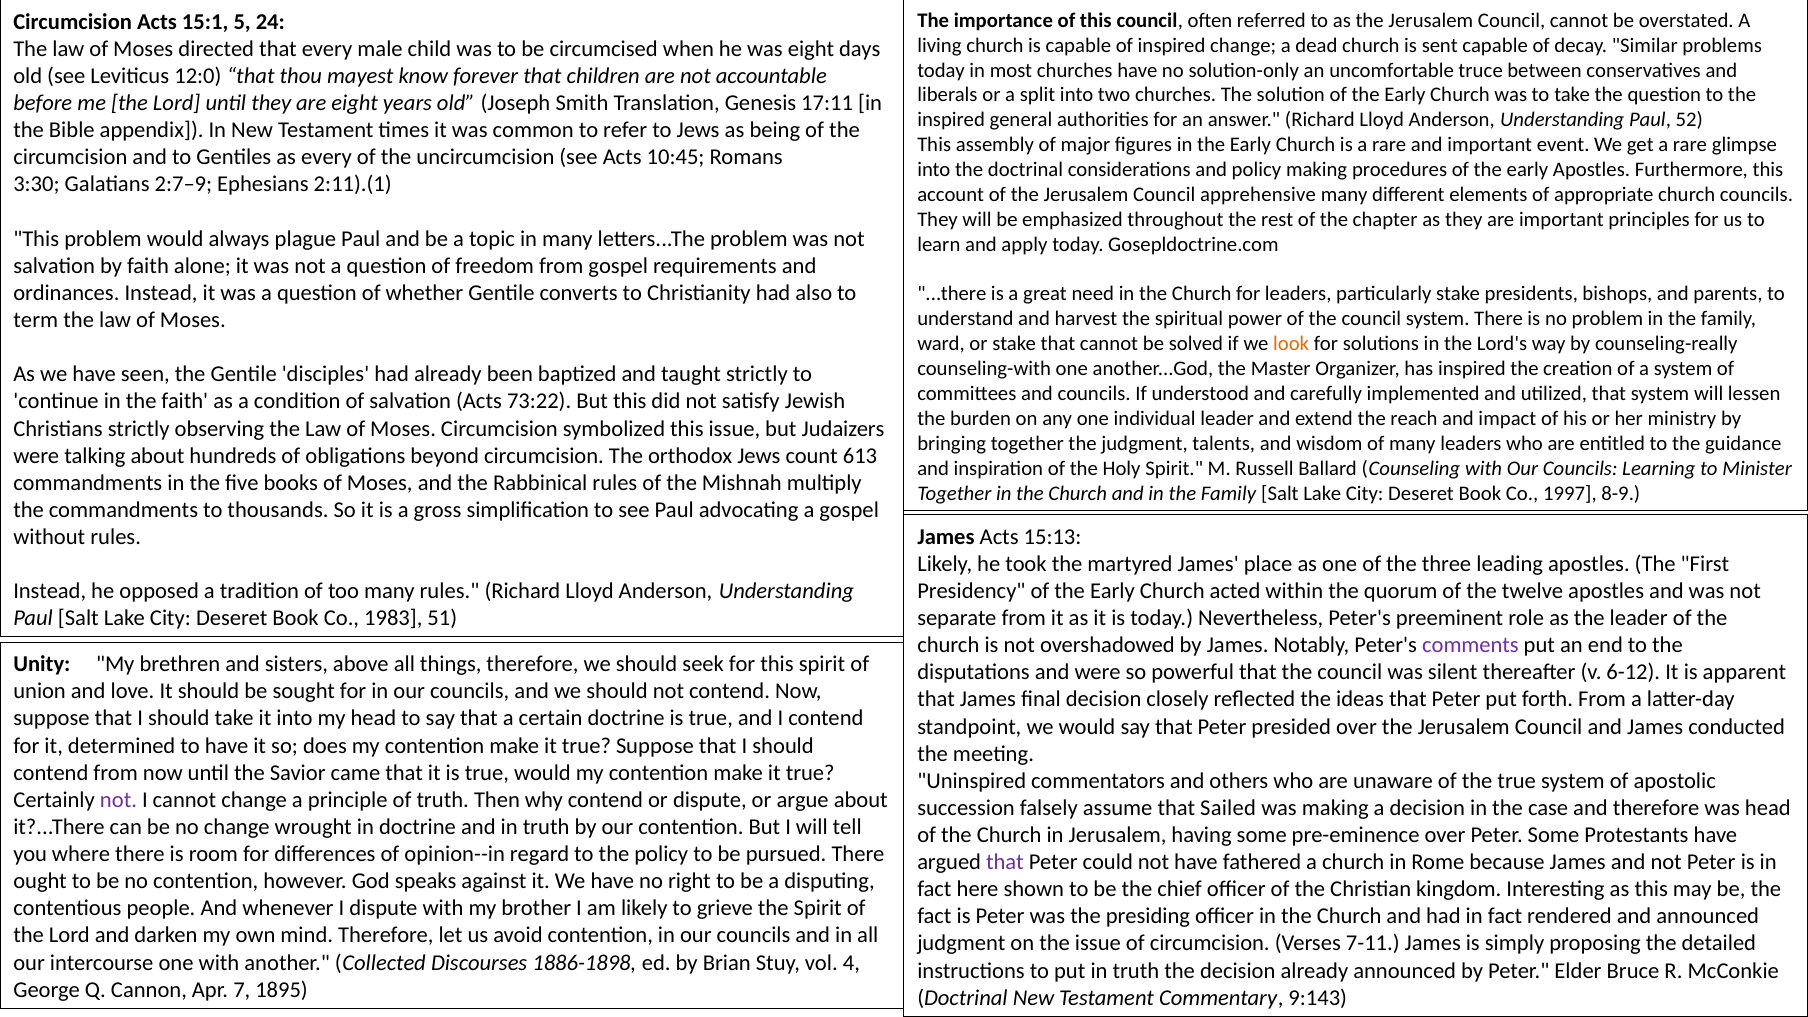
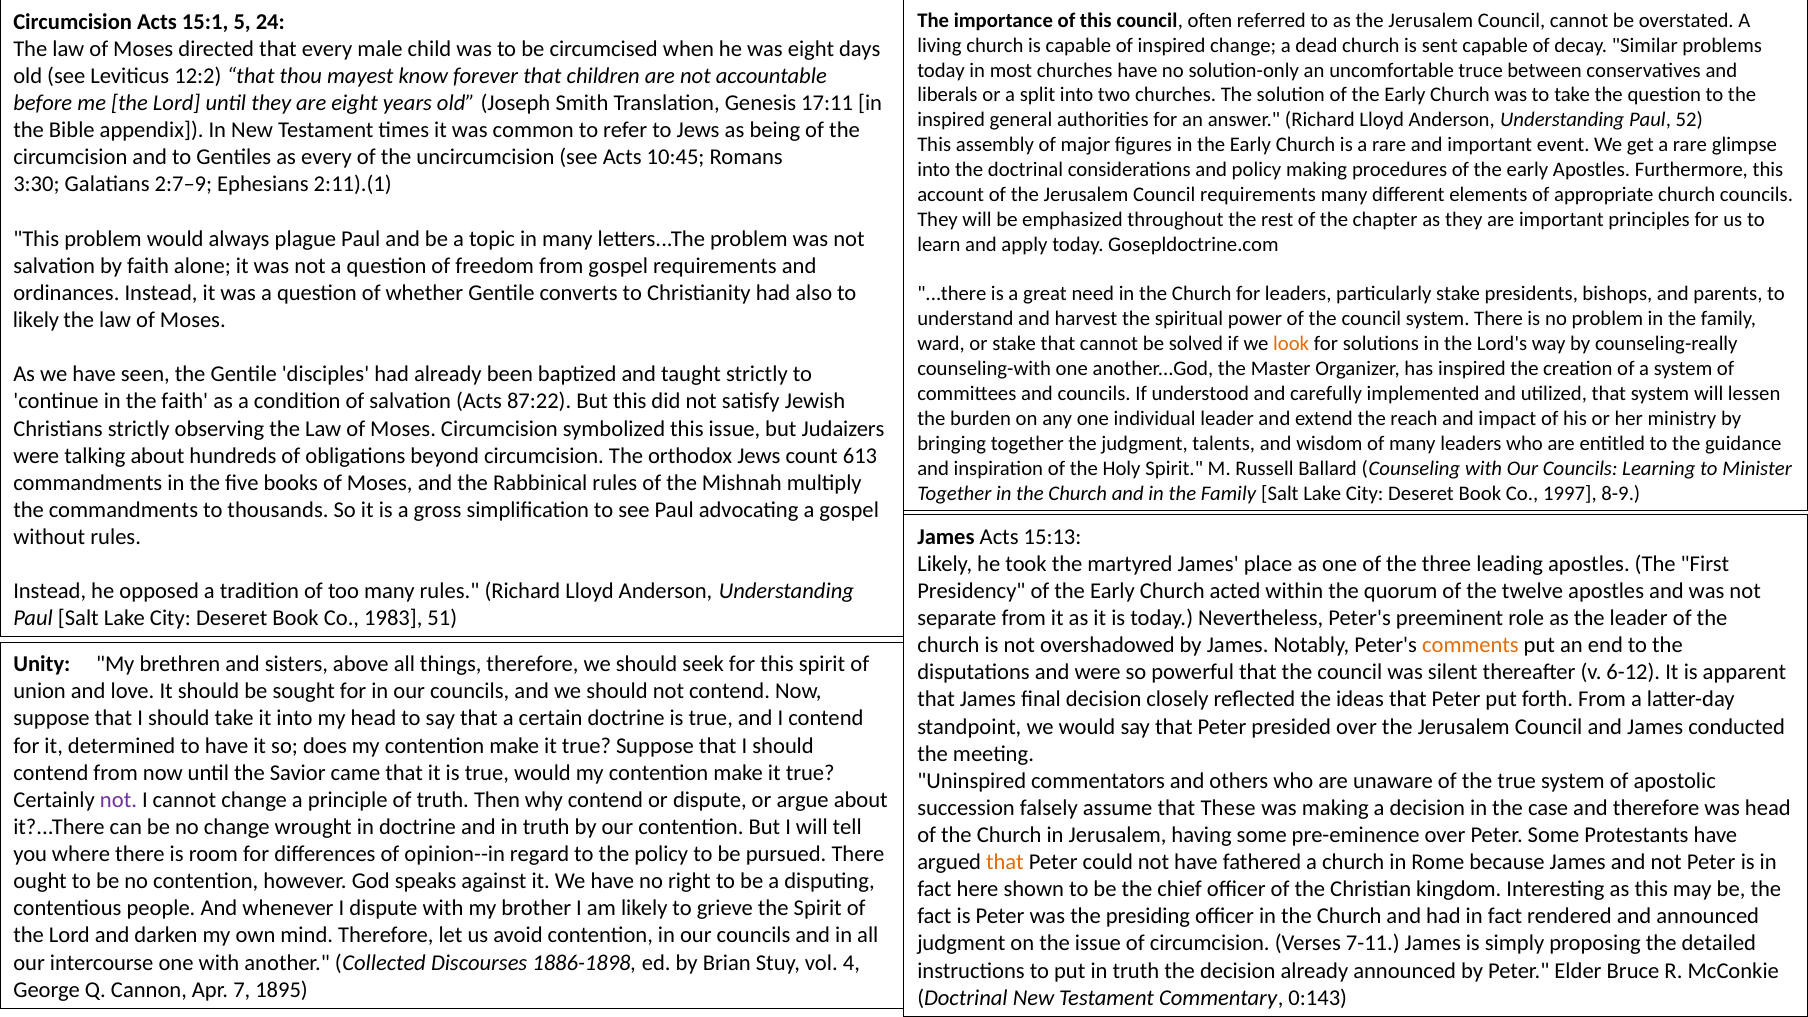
12:0: 12:0 -> 12:2
Council apprehensive: apprehensive -> requirements
term at (36, 320): term -> likely
73:22: 73:22 -> 87:22
comments colour: purple -> orange
Sailed: Sailed -> These
that at (1005, 862) colour: purple -> orange
9:143: 9:143 -> 0:143
